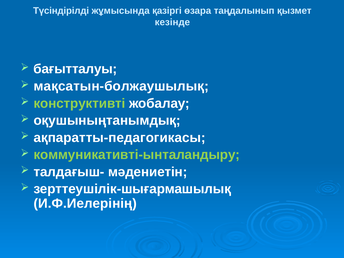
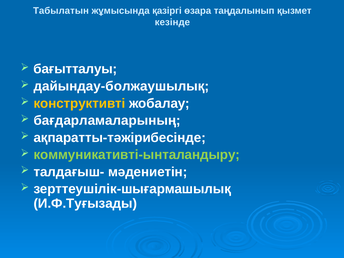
Түсіндірілді: Түсіндірілді -> Табылатын
мақсатын-болжаушылық: мақсатын-болжаушылық -> дайындау-болжаушылық
конструктивті colour: light green -> yellow
оқушыныңтанымдық: оқушыныңтанымдық -> бағдарламаларының
ақпаратты-педагогикасы: ақпаратты-педагогикасы -> ақпаратты-тәжірибесінде
И.Ф.Иелерінің: И.Ф.Иелерінің -> И.Ф.Туғызады
